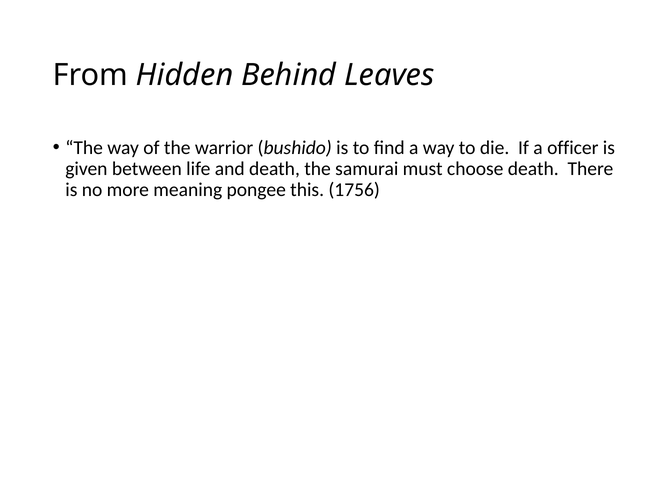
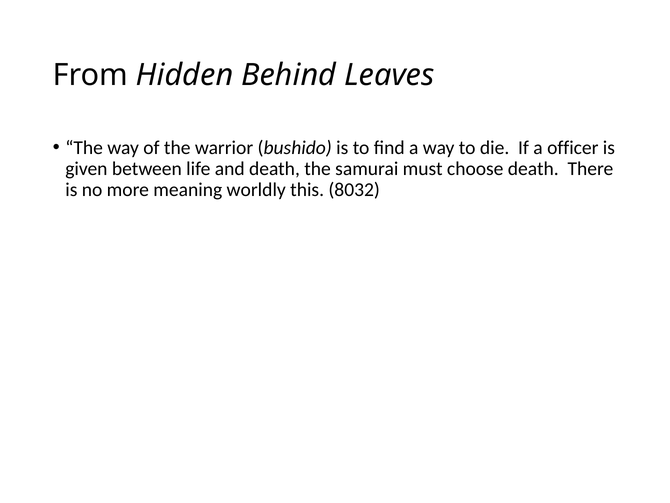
pongee: pongee -> worldly
1756: 1756 -> 8032
